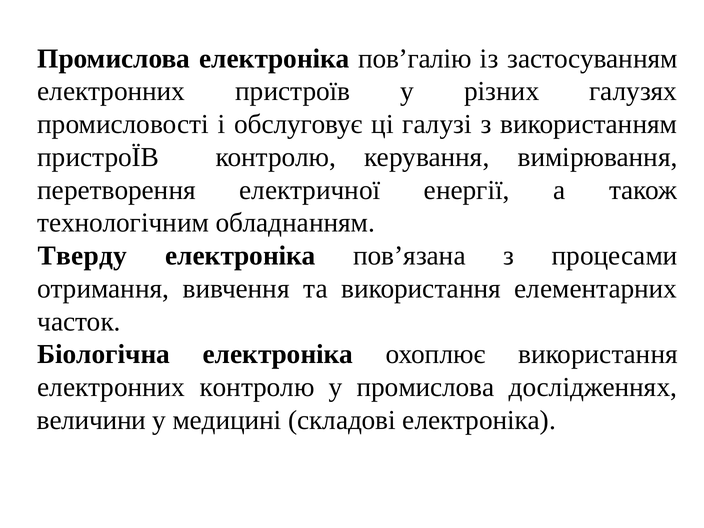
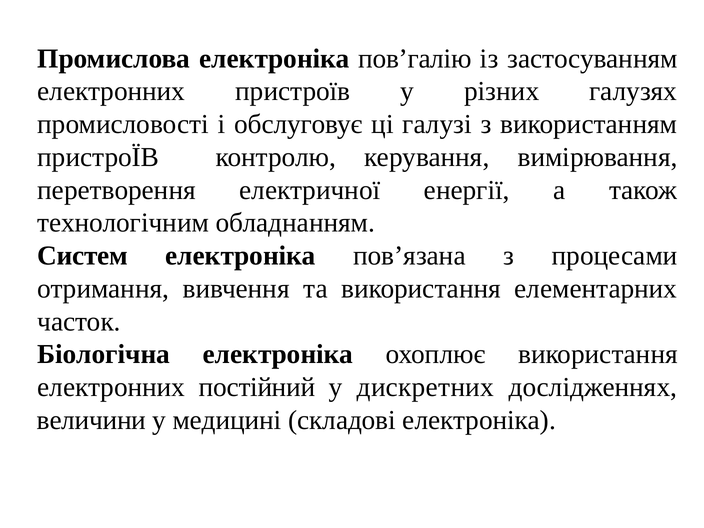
Тверду: Тверду -> Систем
електронних контролю: контролю -> постійний
у промислова: промислова -> дискретних
